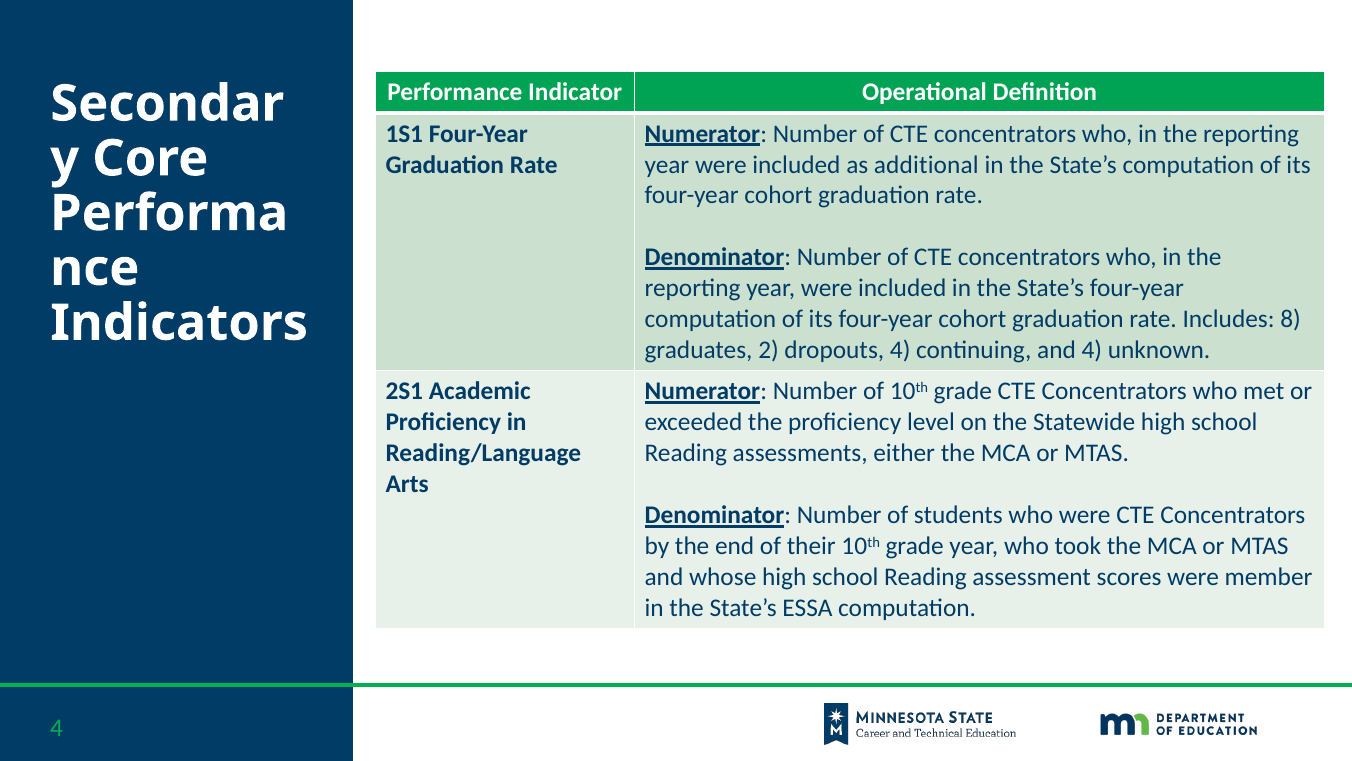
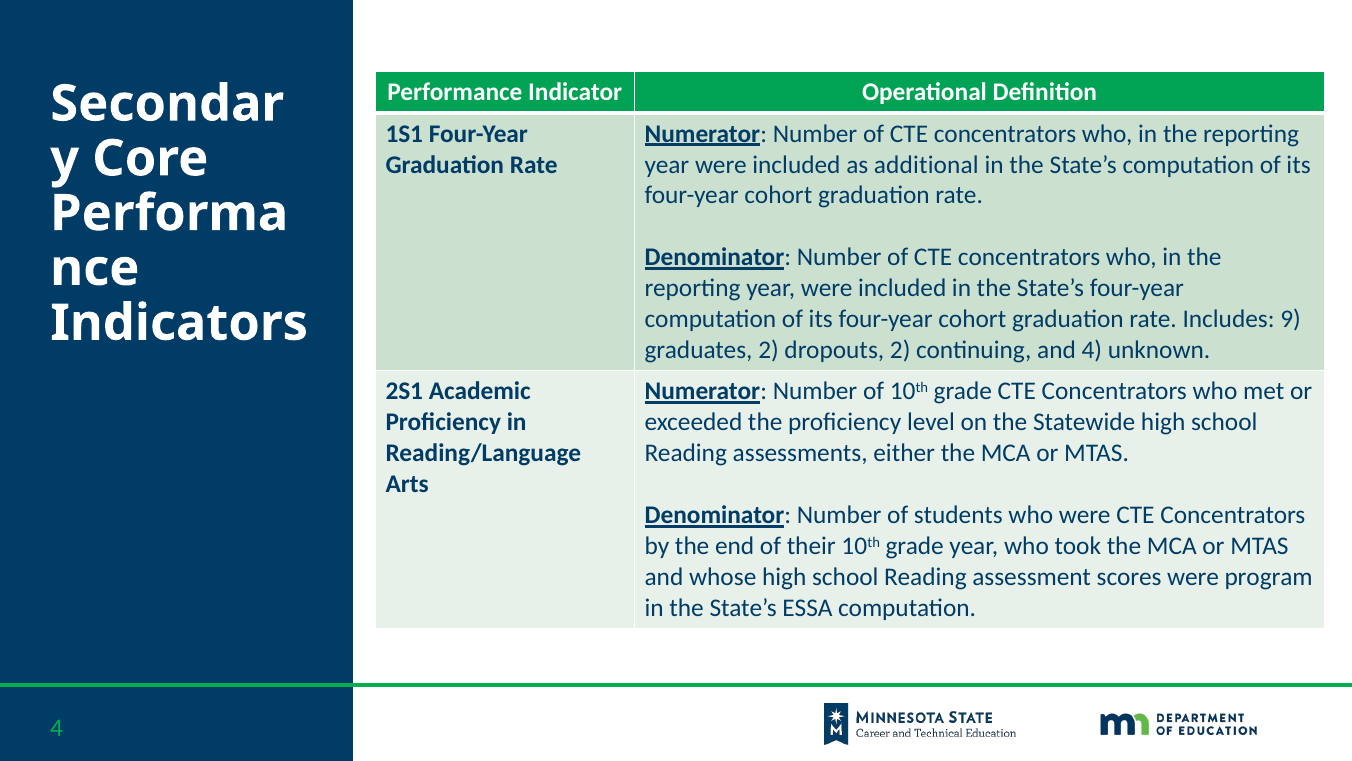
8: 8 -> 9
dropouts 4: 4 -> 2
member: member -> program
